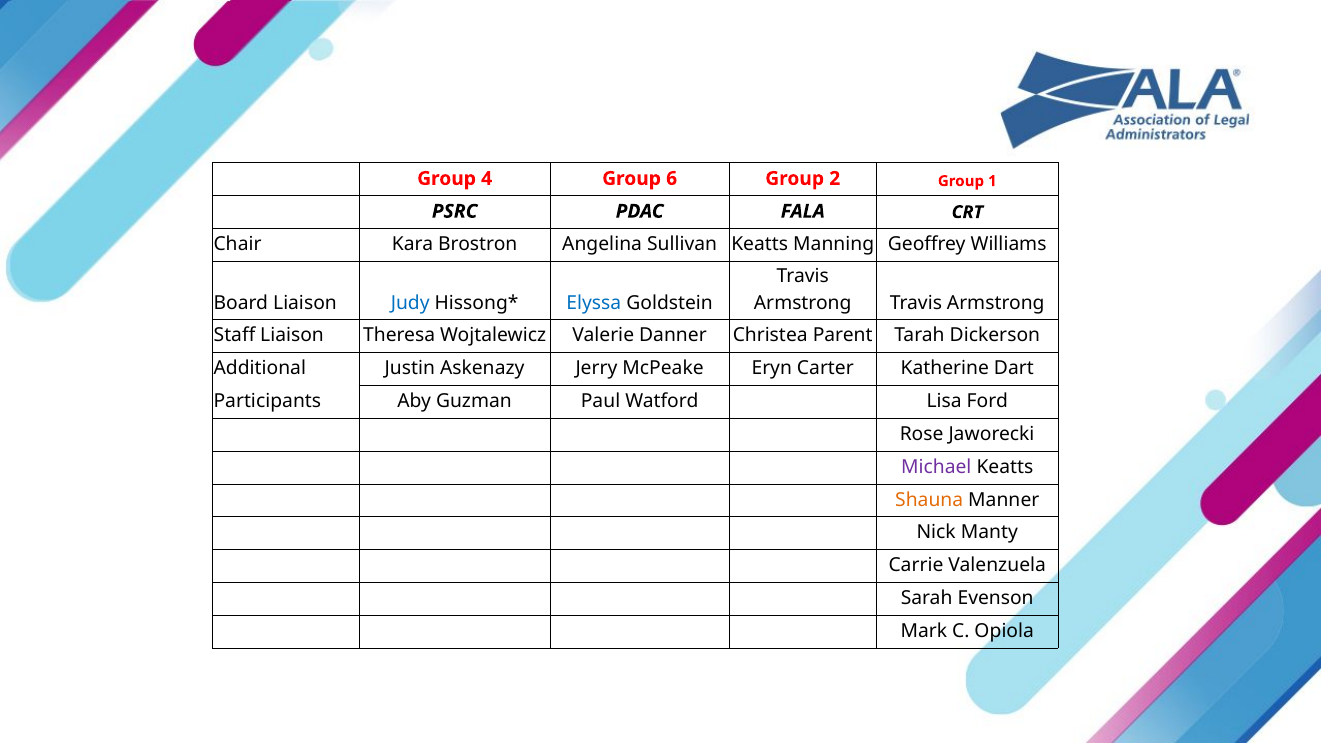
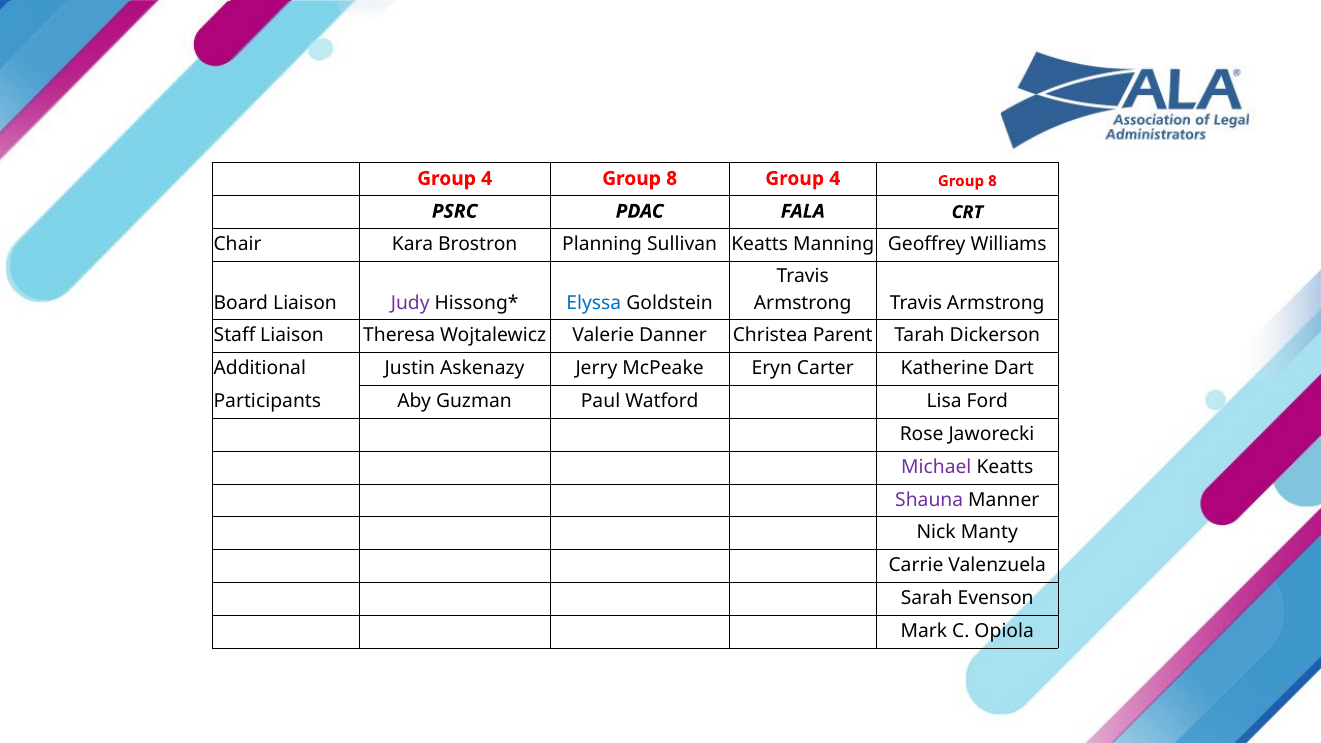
6 at (672, 179): 6 -> 8
2 at (835, 179): 2 -> 4
1 at (992, 181): 1 -> 8
Angelina: Angelina -> Planning
Judy colour: blue -> purple
Shauna colour: orange -> purple
